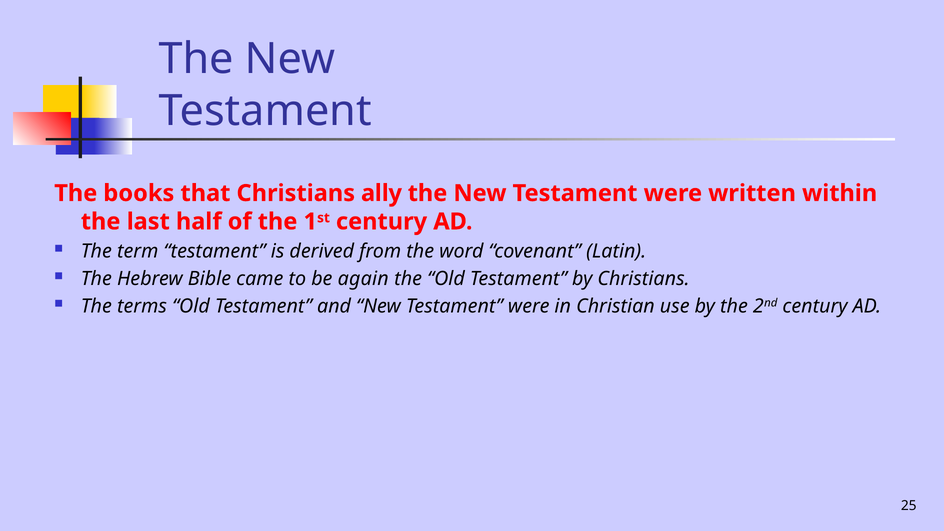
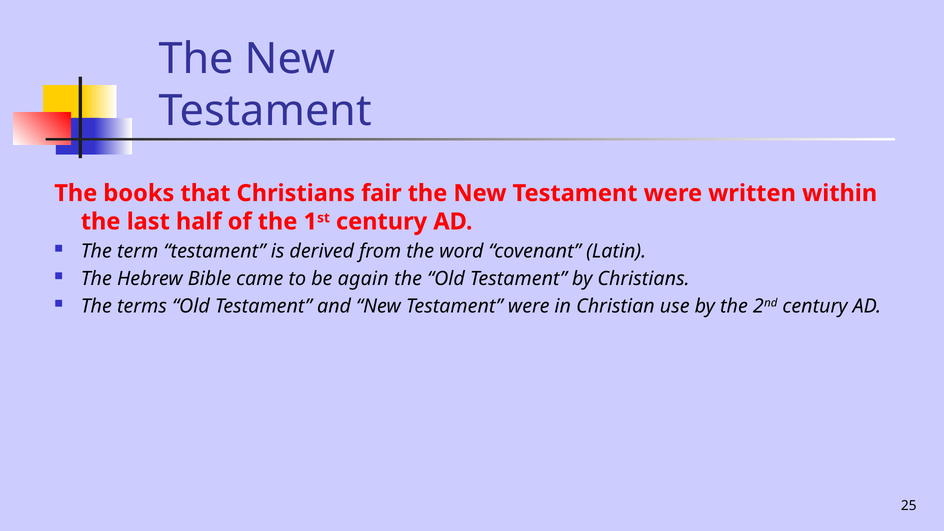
ally: ally -> fair
